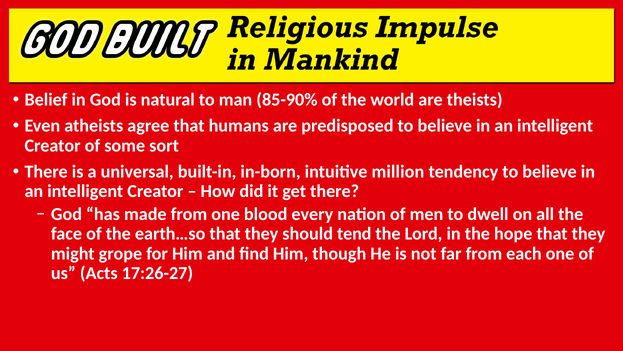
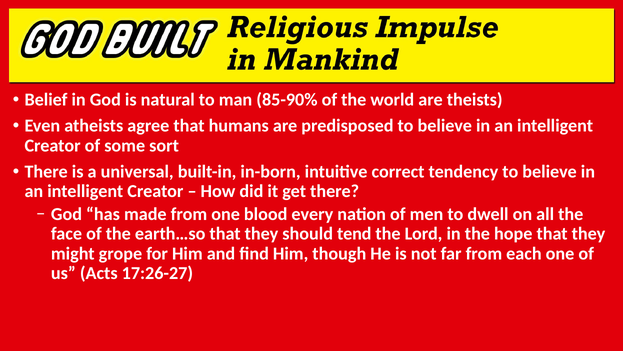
million: million -> correct
